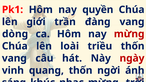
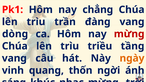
quyền: quyền -> chẳng
giới at (36, 22): giới -> trìu
loài at (70, 46): loài -> trìu
triều thốn: thốn -> tầng
ngày colour: red -> orange
